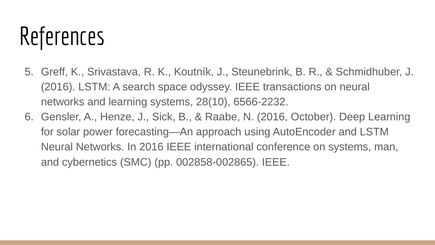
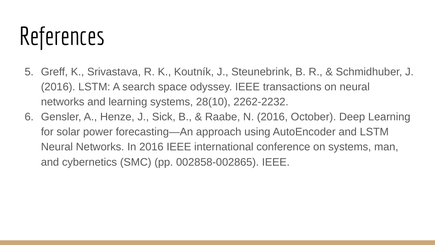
6566-2232: 6566-2232 -> 2262-2232
